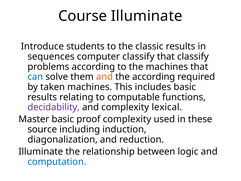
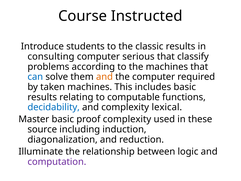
Course Illuminate: Illuminate -> Instructed
sequences: sequences -> consulting
computer classify: classify -> serious
the according: according -> computer
decidability colour: purple -> blue
computation colour: blue -> purple
